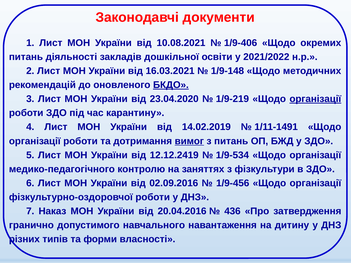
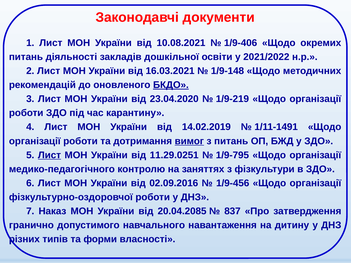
організації at (315, 99) underline: present -> none
Лист at (49, 155) underline: none -> present
12.12.2419: 12.12.2419 -> 11.29.0251
1/9-534: 1/9-534 -> 1/9-795
20.04.2016: 20.04.2016 -> 20.04.2085
436: 436 -> 837
